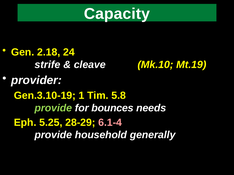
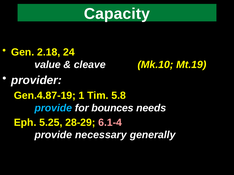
strife: strife -> value
Gen.3.10-19: Gen.3.10-19 -> Gen.4.87-19
provide at (53, 108) colour: light green -> light blue
household: household -> necessary
